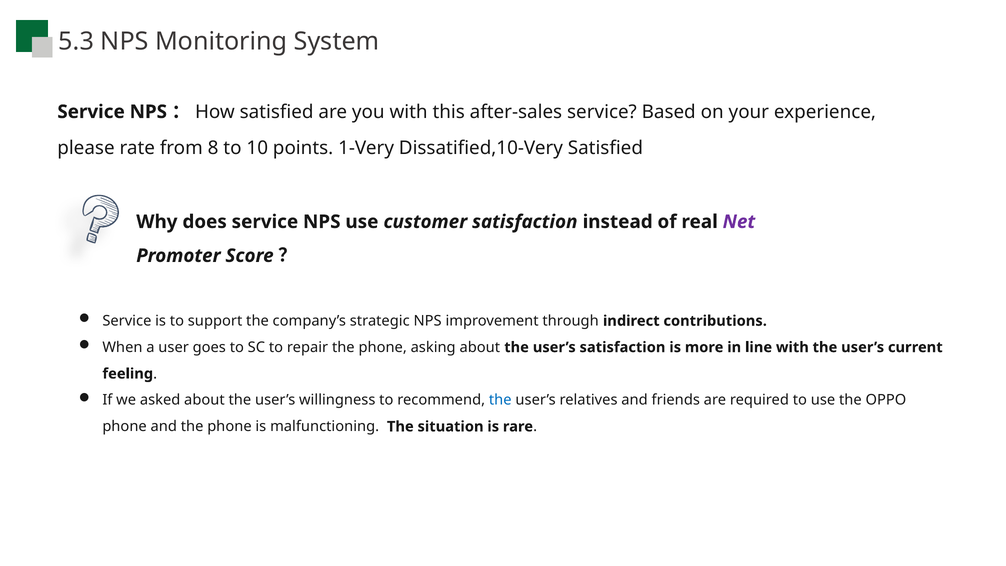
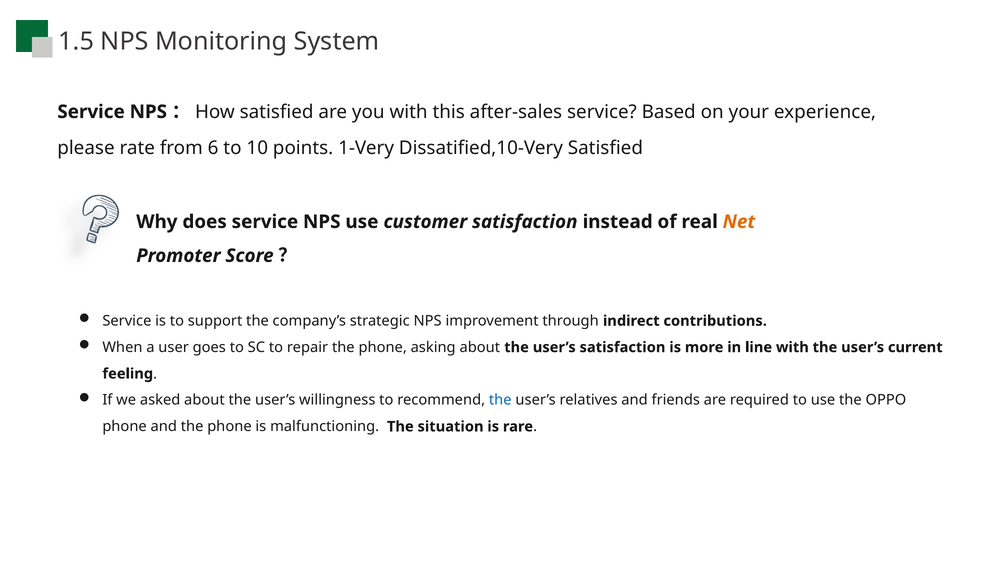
5.3: 5.3 -> 1.5
8: 8 -> 6
Net colour: purple -> orange
